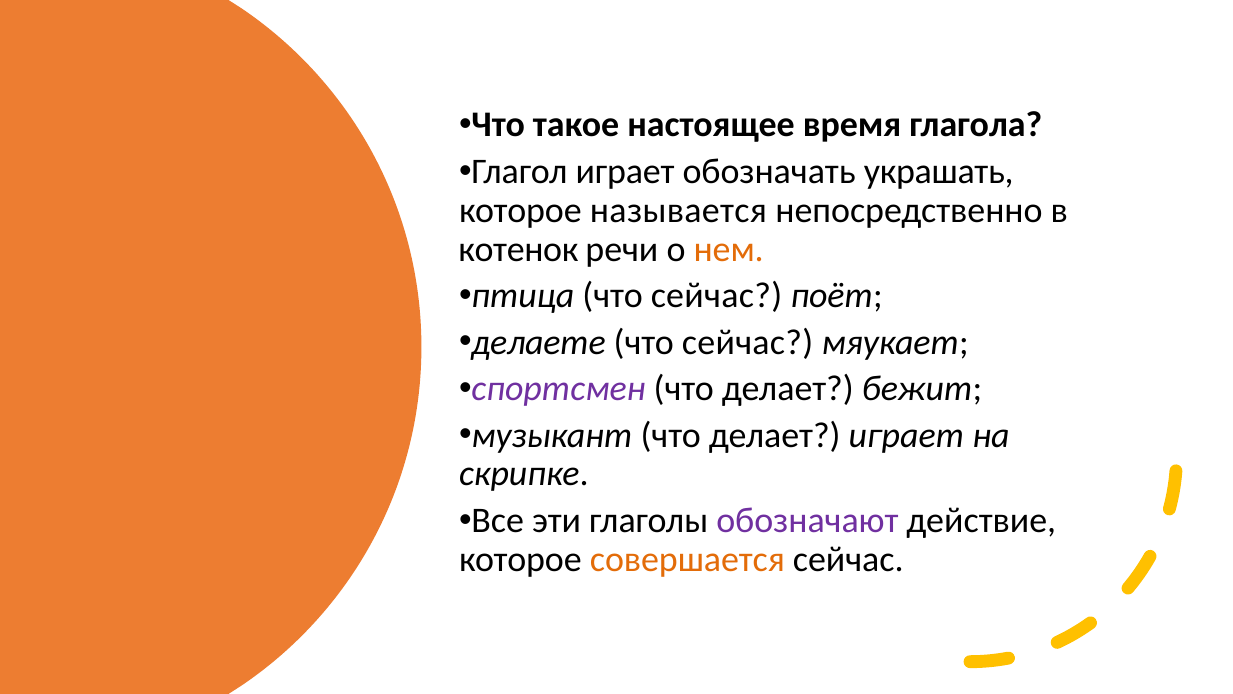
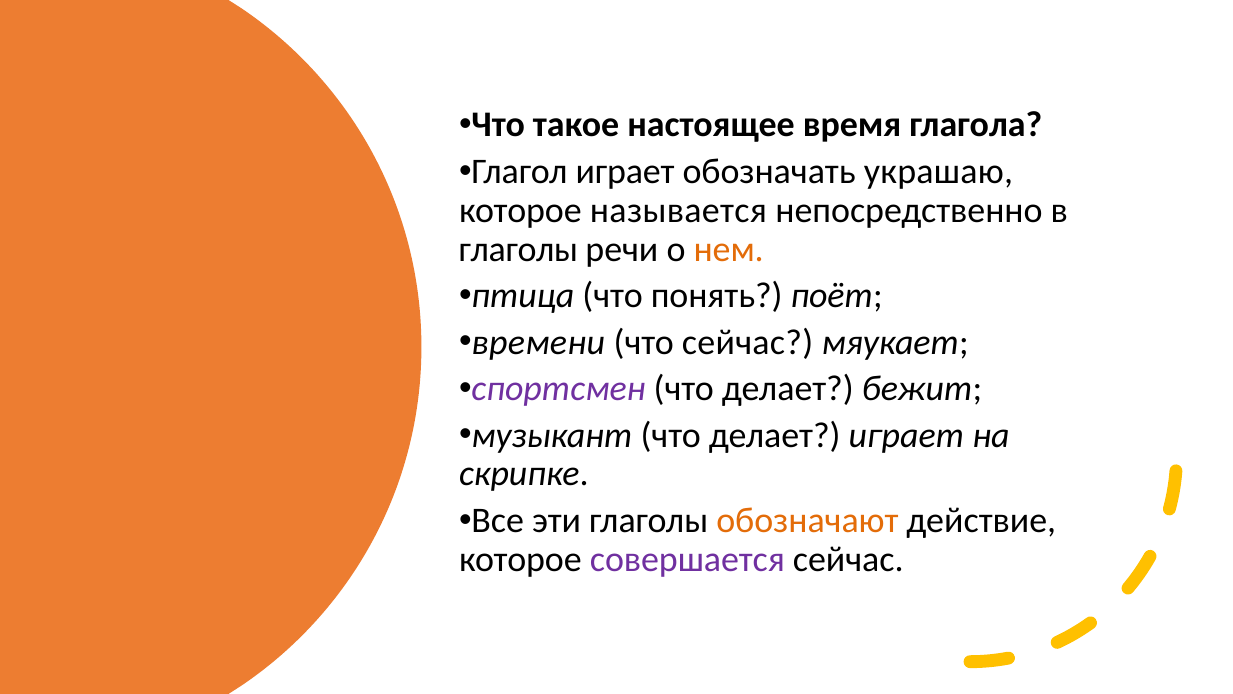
украшать: украшать -> украшаю
котенок at (518, 249): котенок -> глаголы
птица что сейчас: сейчас -> понять
делаете: делаете -> времени
обозначают colour: purple -> orange
совершается colour: orange -> purple
